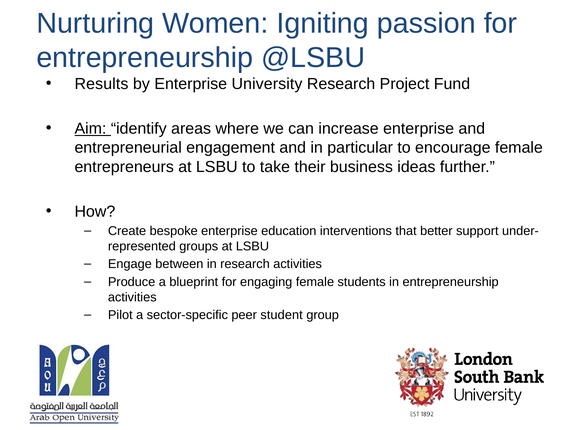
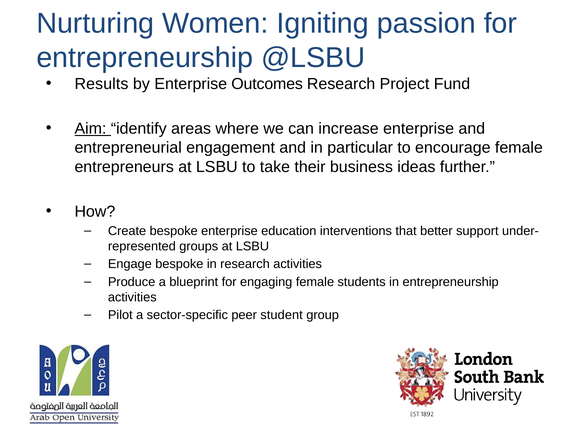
University: University -> Outcomes
Engage between: between -> bespoke
